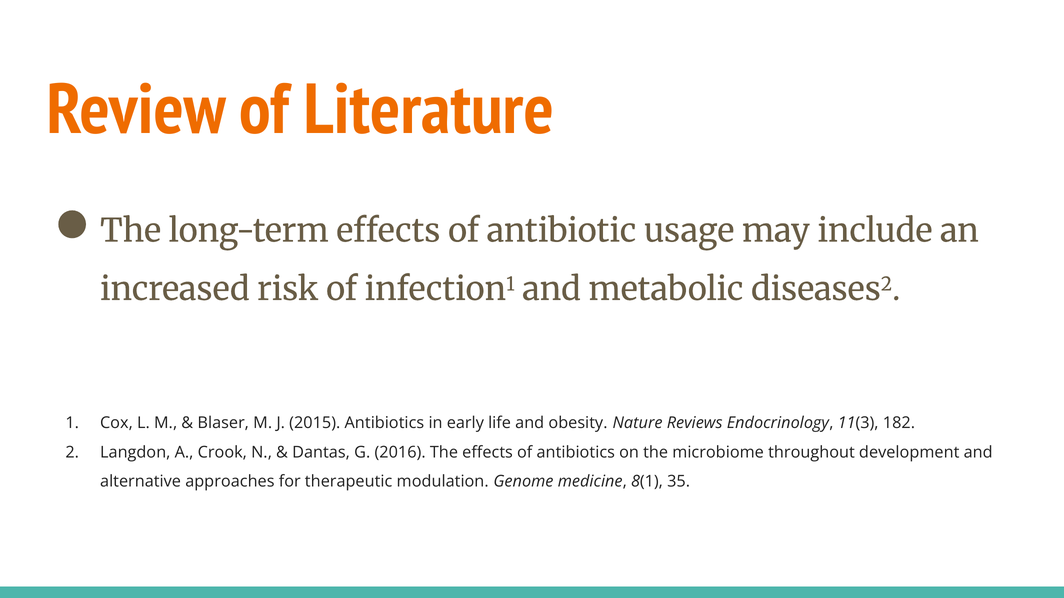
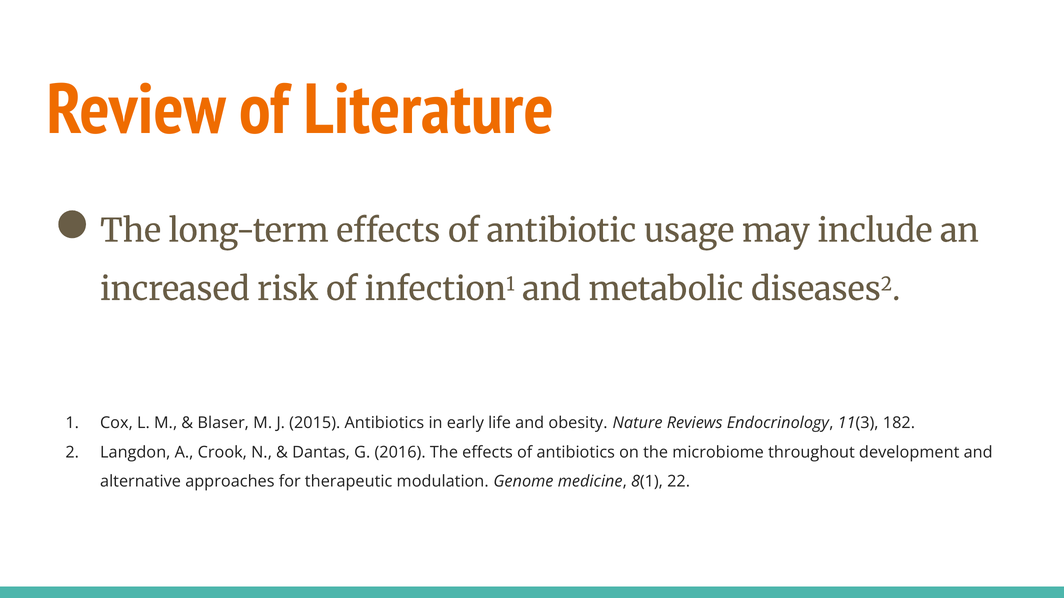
35: 35 -> 22
